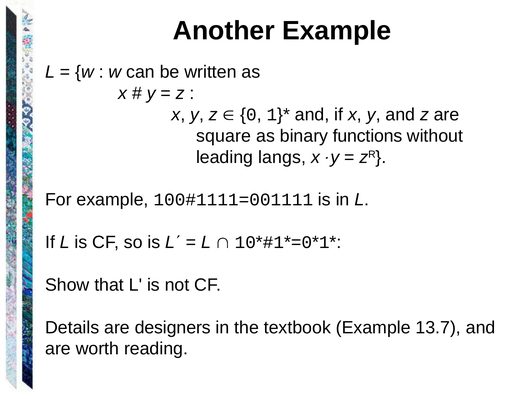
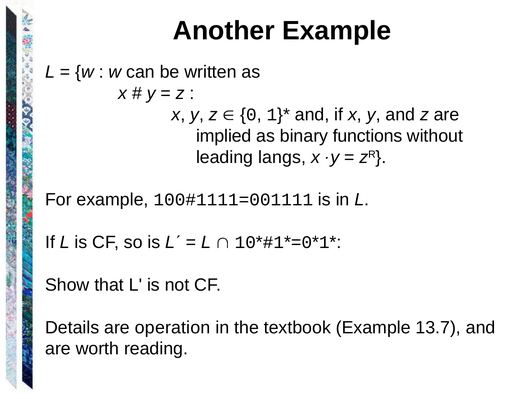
square: square -> implied
designers: designers -> operation
